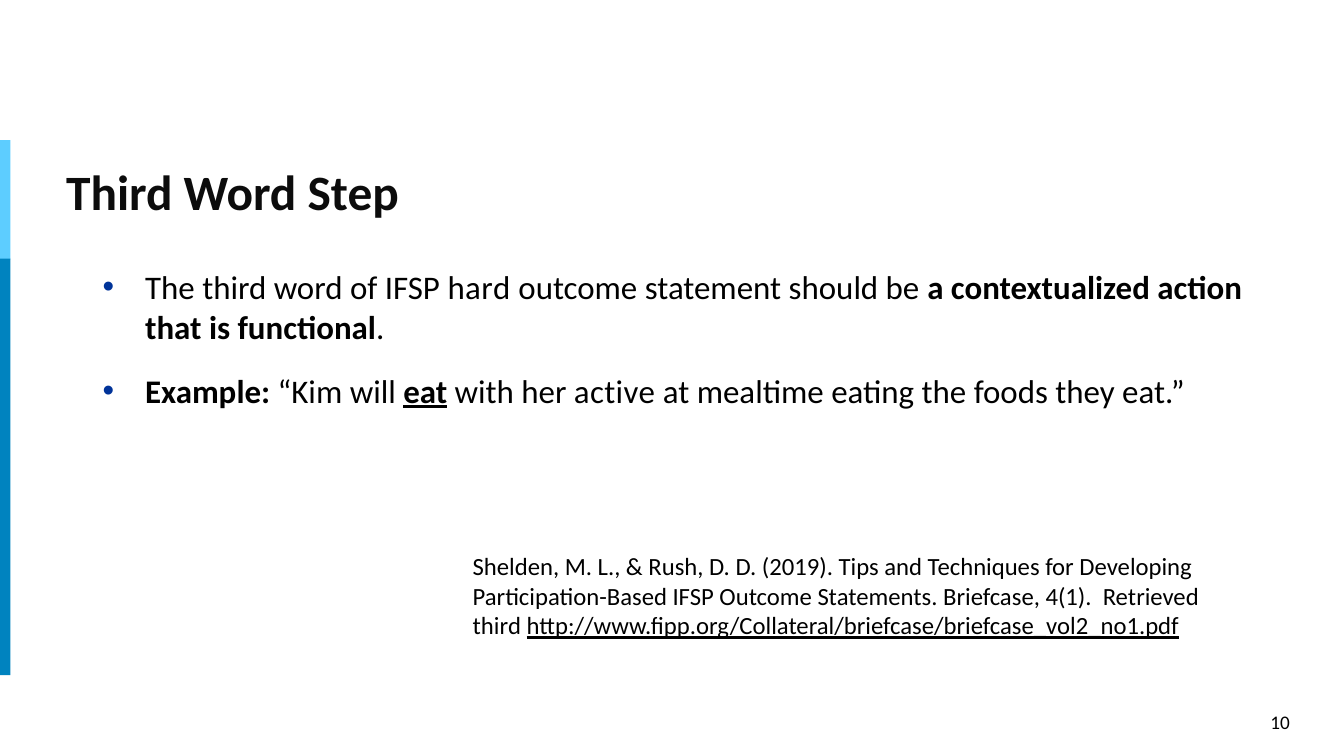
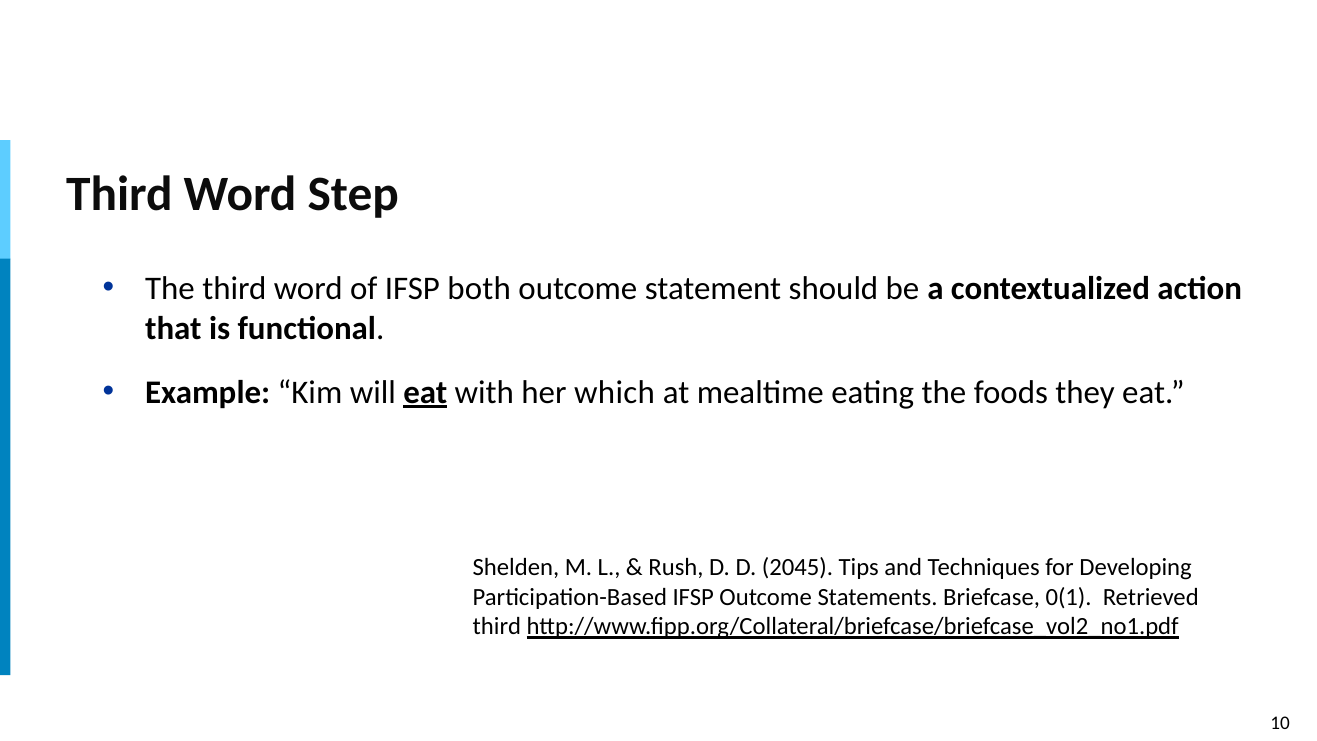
hard: hard -> both
active: active -> which
2019: 2019 -> 2045
4(1: 4(1 -> 0(1
